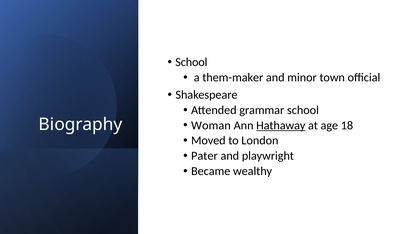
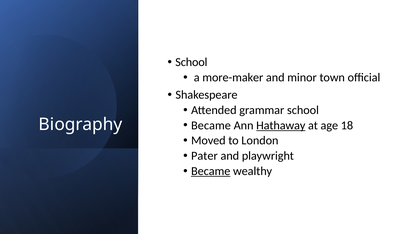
them-maker: them-maker -> more-maker
Woman at (211, 126): Woman -> Became
Became at (211, 172) underline: none -> present
